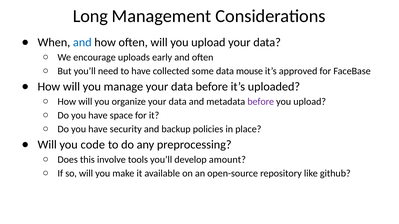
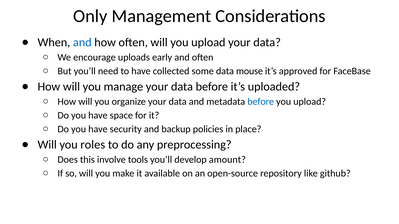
Long: Long -> Only
before at (261, 102) colour: purple -> blue
code: code -> roles
